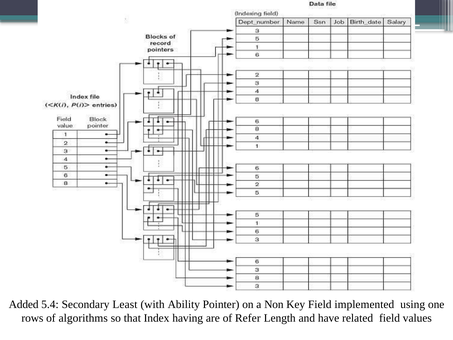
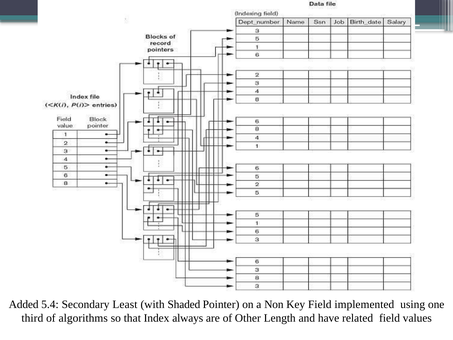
Ability: Ability -> Shaded
rows: rows -> third
having: having -> always
Refer: Refer -> Other
